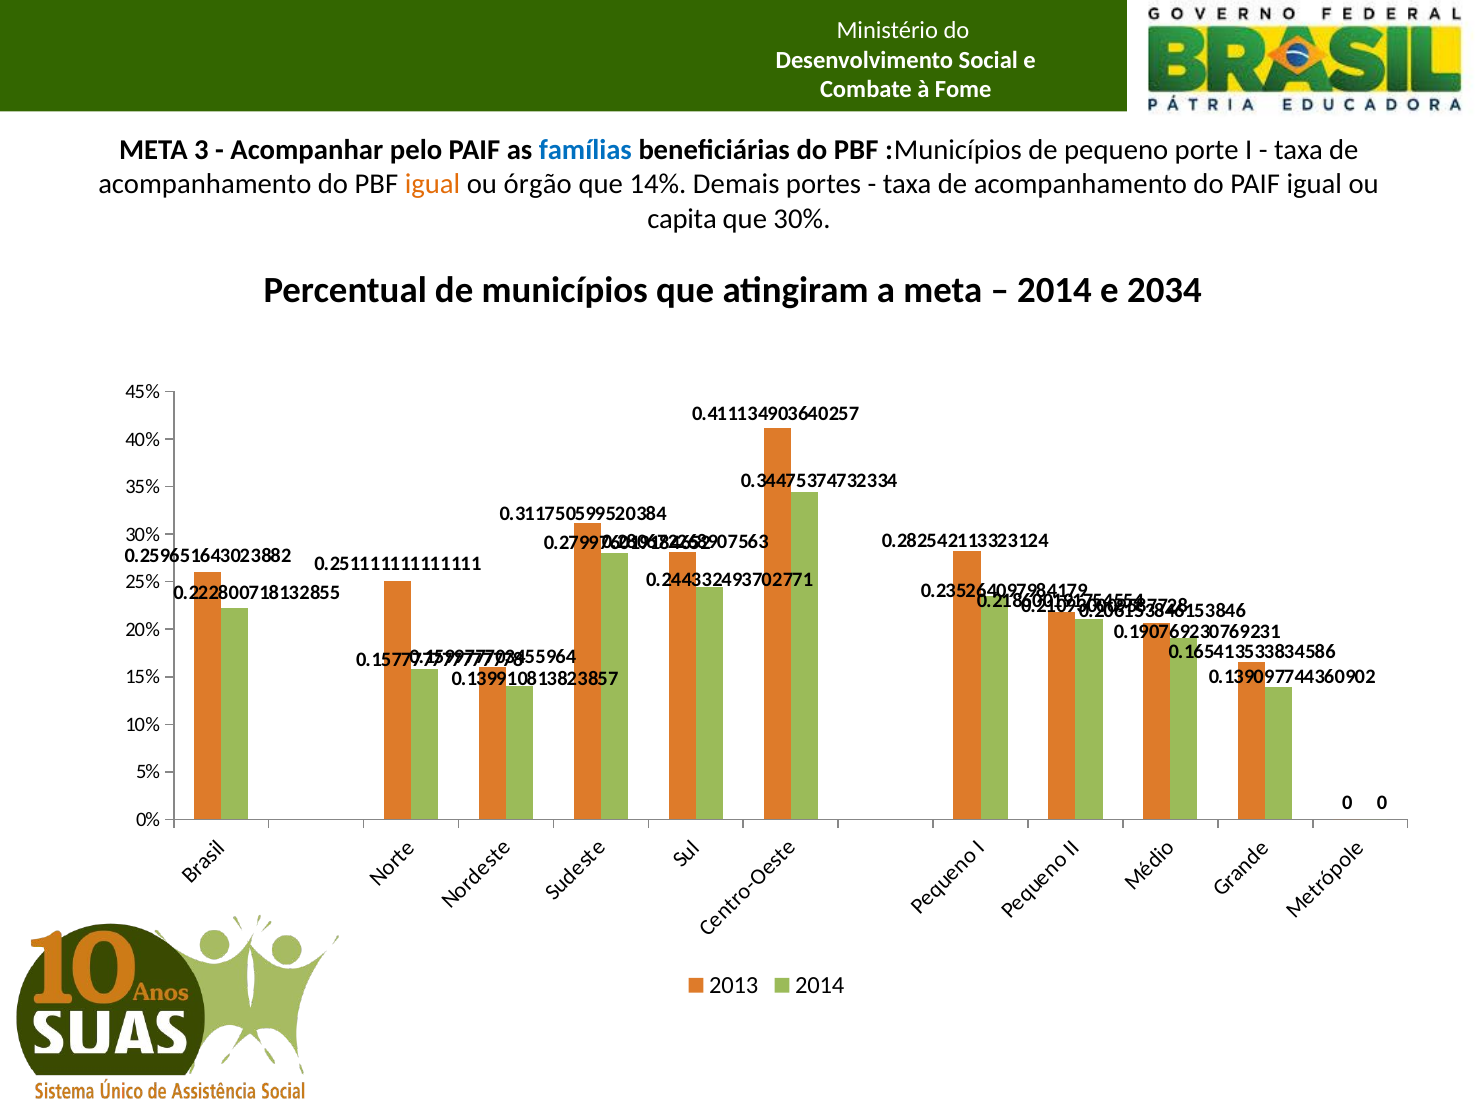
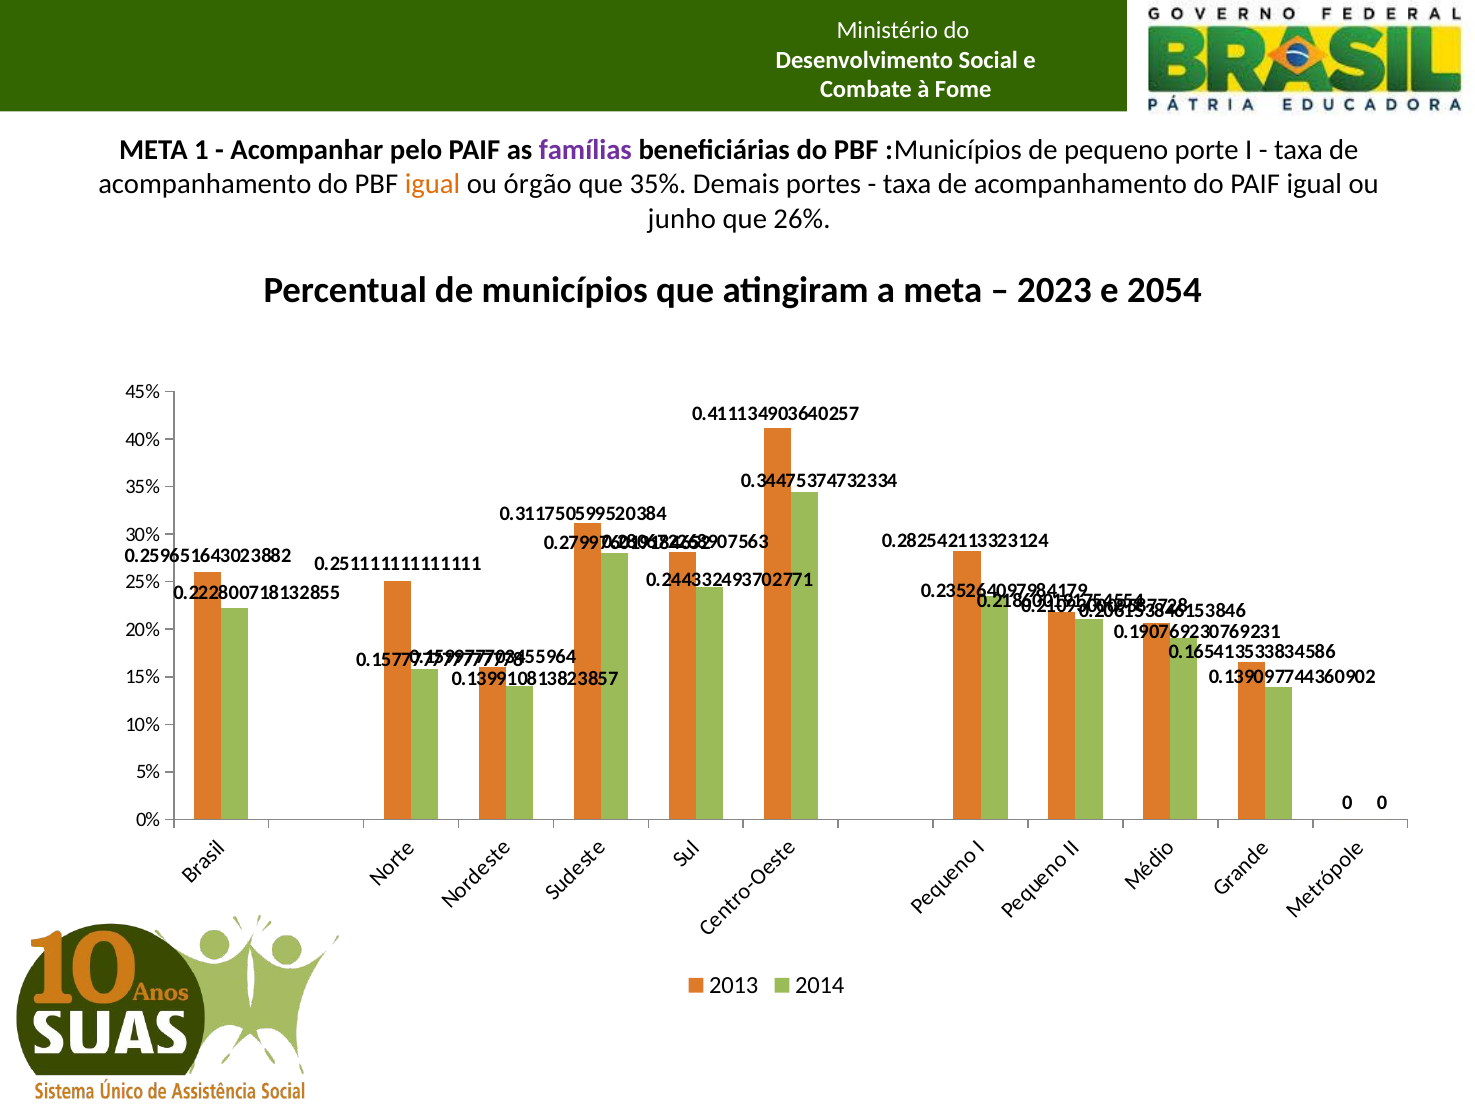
3: 3 -> 1
famílias colour: blue -> purple
que 14%: 14% -> 35%
capita: capita -> junho
que 30%: 30% -> 26%
2014 at (1054, 290): 2014 -> 2023
2034: 2034 -> 2054
